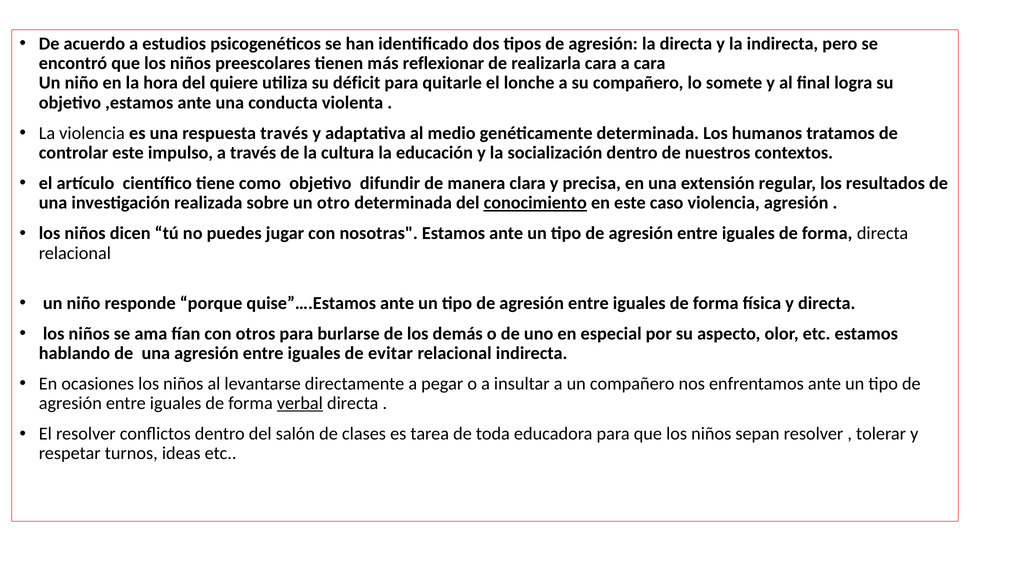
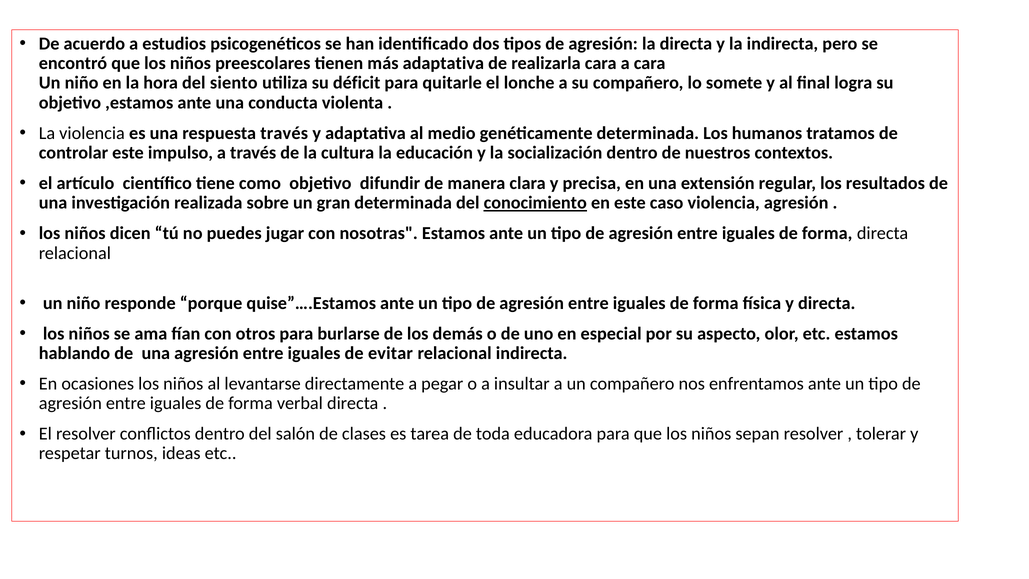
más reflexionar: reflexionar -> adaptativa
quiere: quiere -> siento
otro: otro -> gran
verbal underline: present -> none
